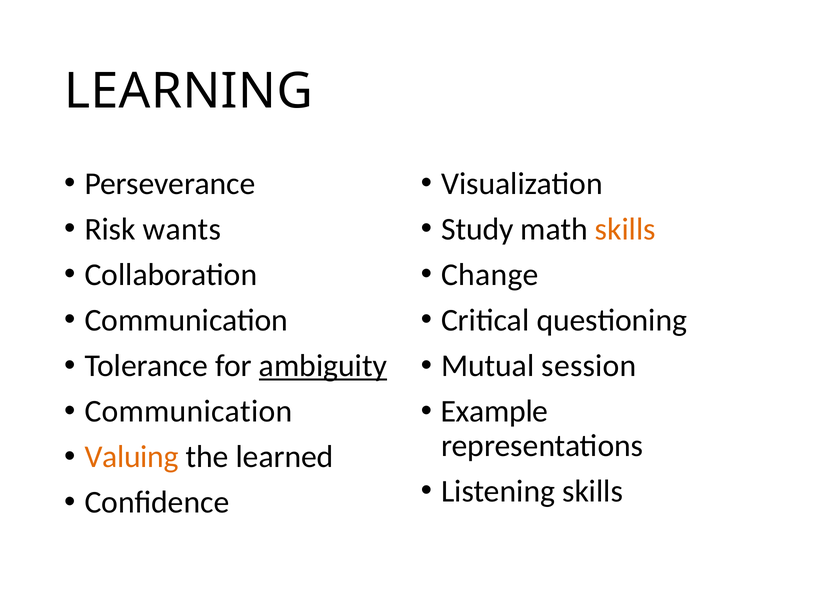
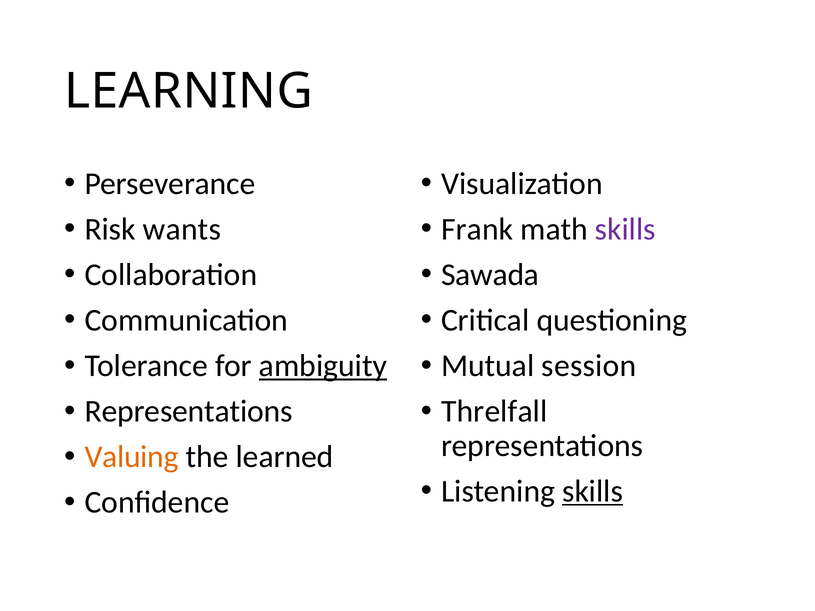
Study: Study -> Frank
skills at (625, 229) colour: orange -> purple
Change: Change -> Sawada
Communication at (188, 412): Communication -> Representations
Example: Example -> Threlfall
skills at (593, 491) underline: none -> present
